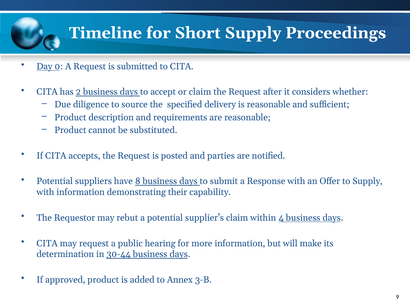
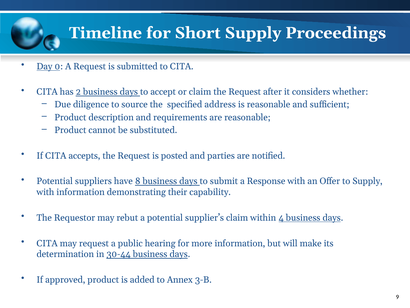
delivery: delivery -> address
